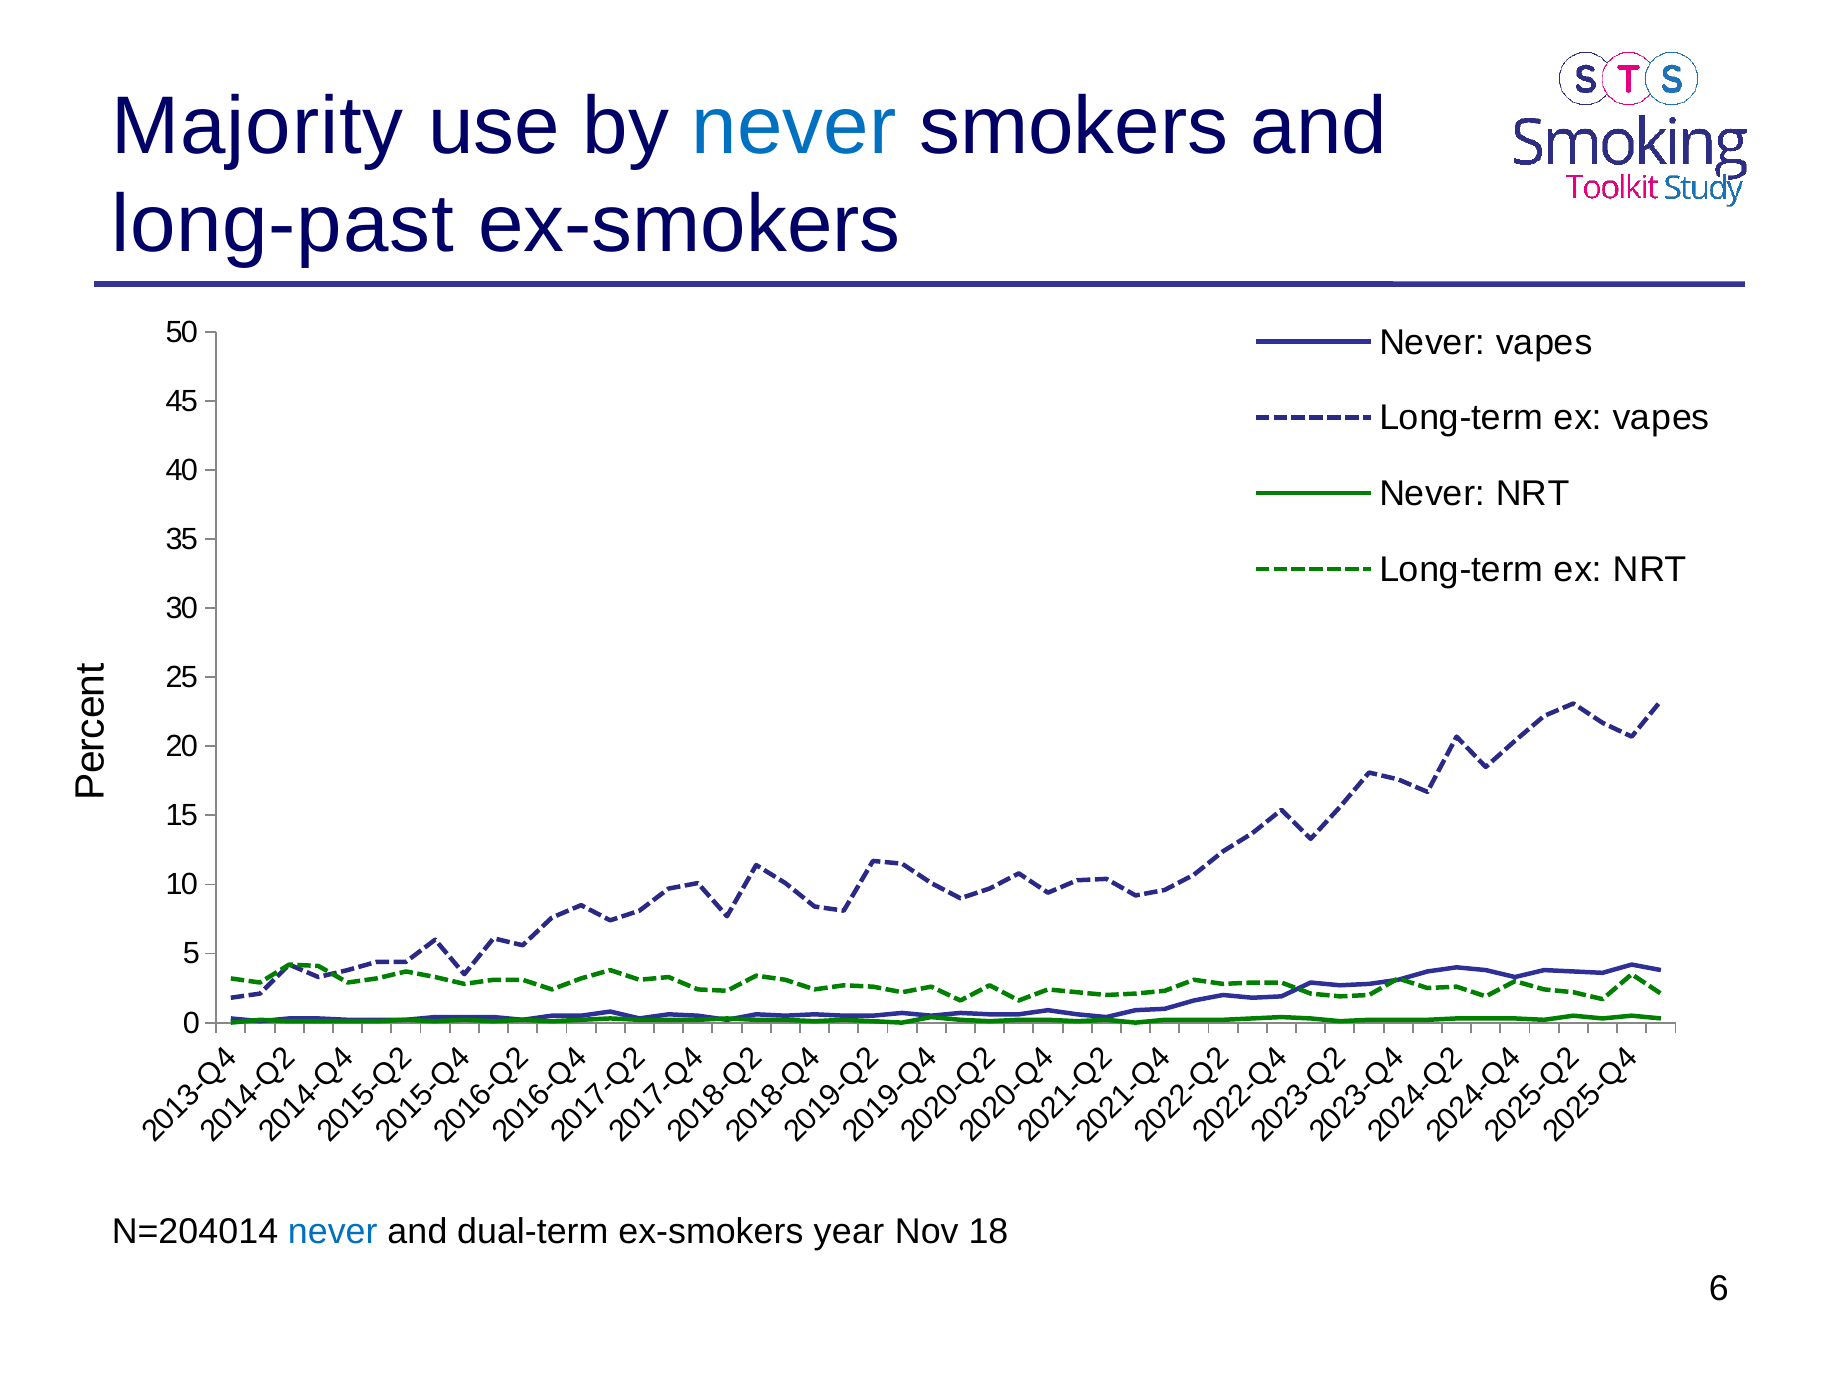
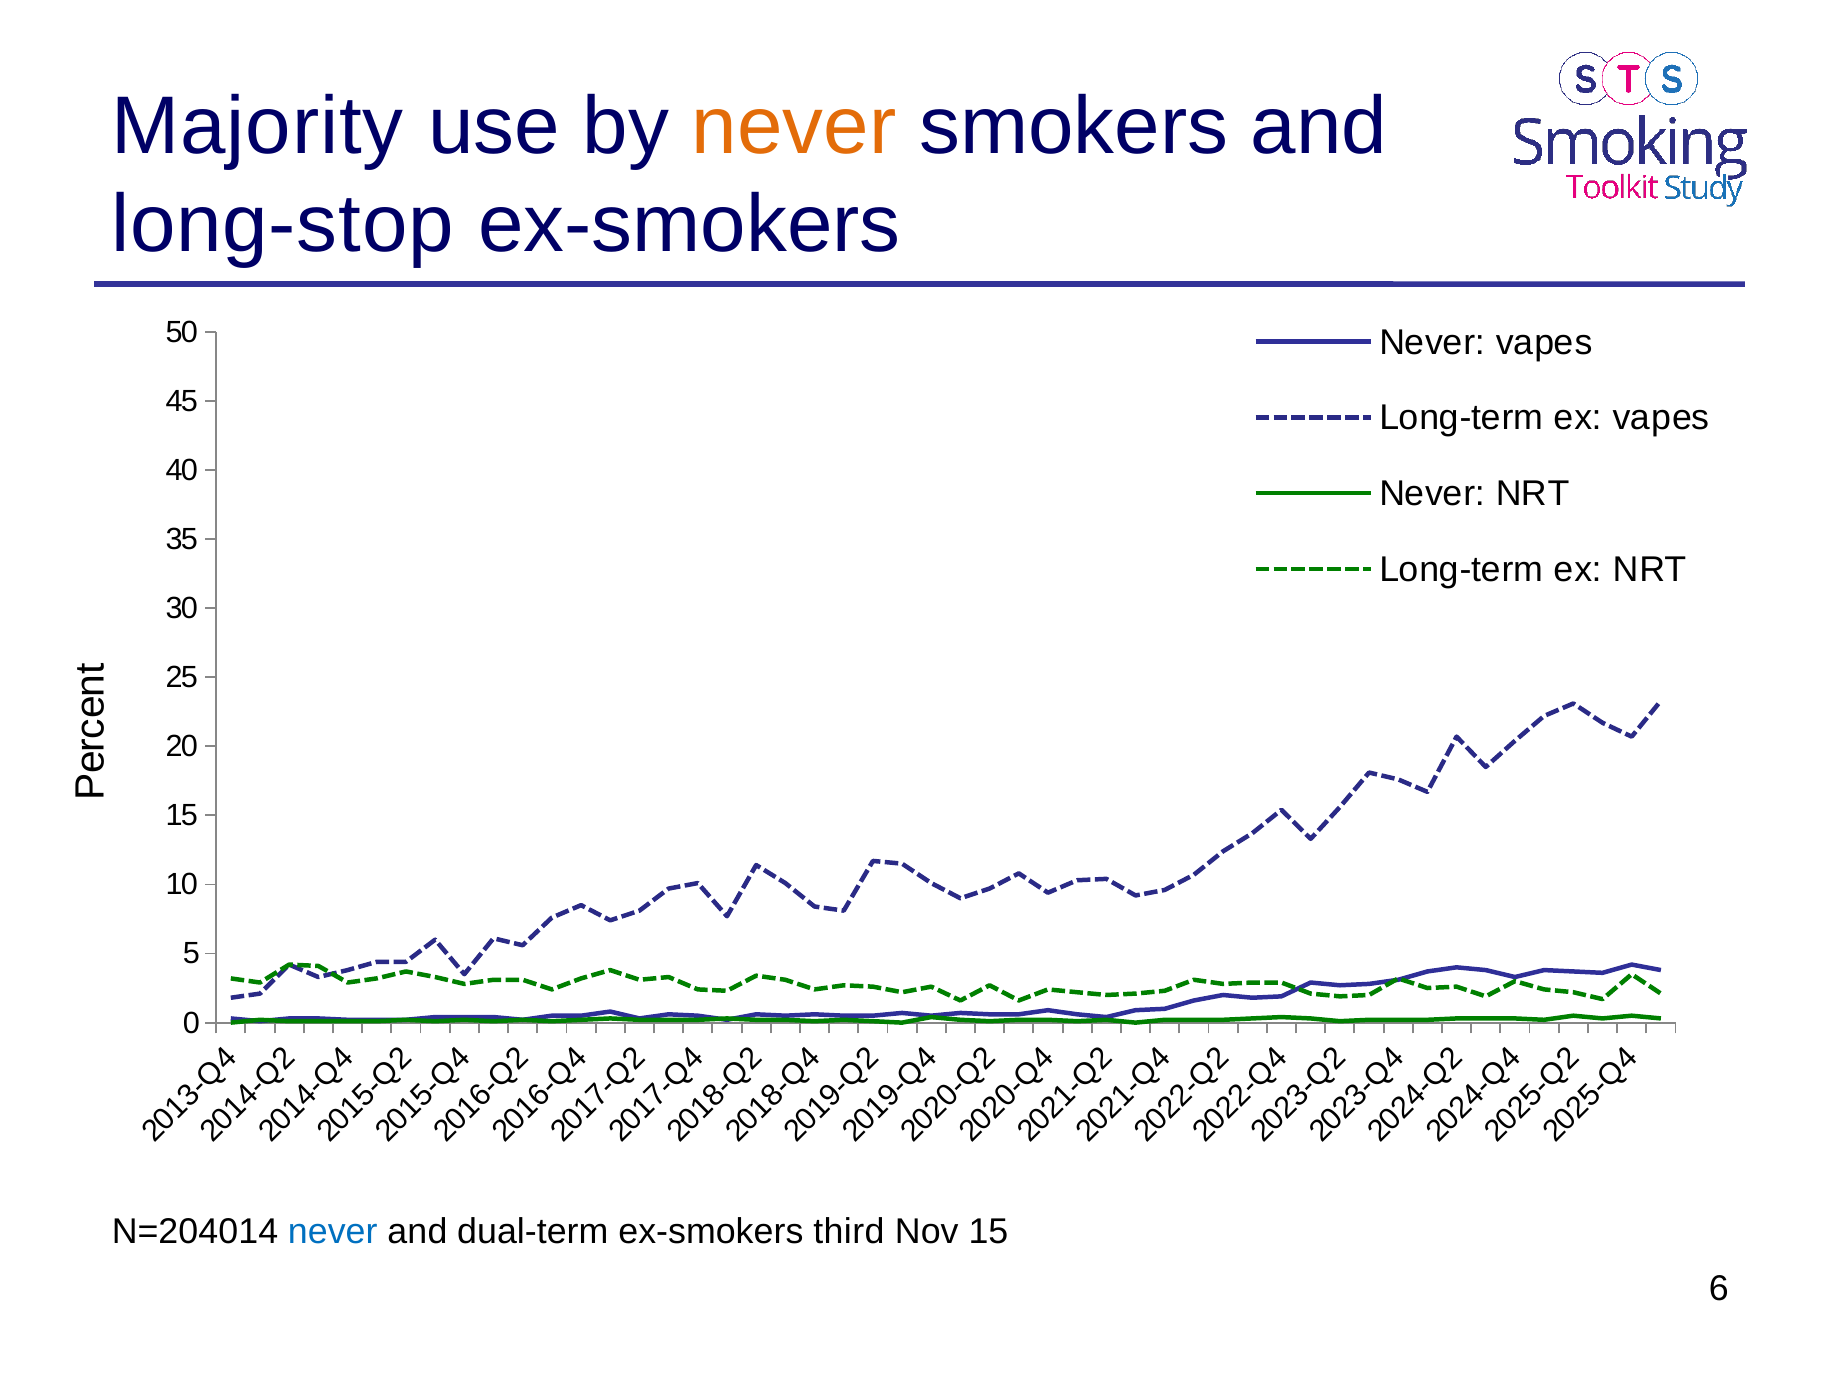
never at (794, 127) colour: blue -> orange
long-past: long-past -> long-stop
year: year -> third
Nov 18: 18 -> 15
